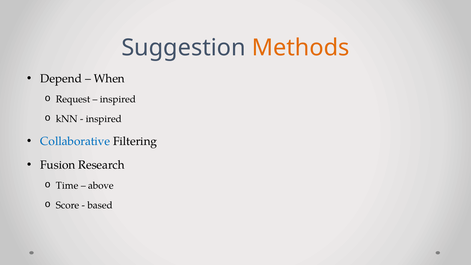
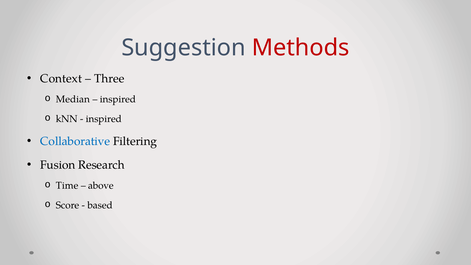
Methods colour: orange -> red
Depend: Depend -> Context
When: When -> Three
Request: Request -> Median
